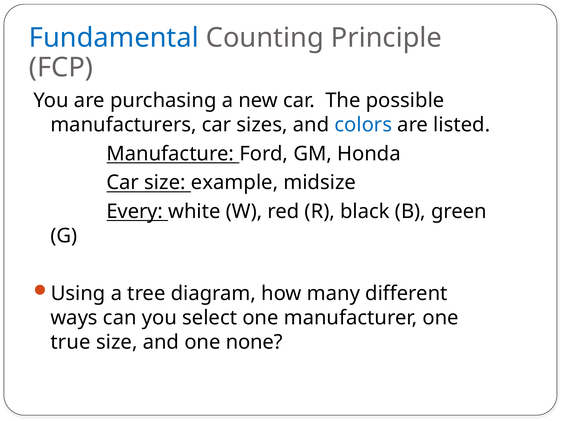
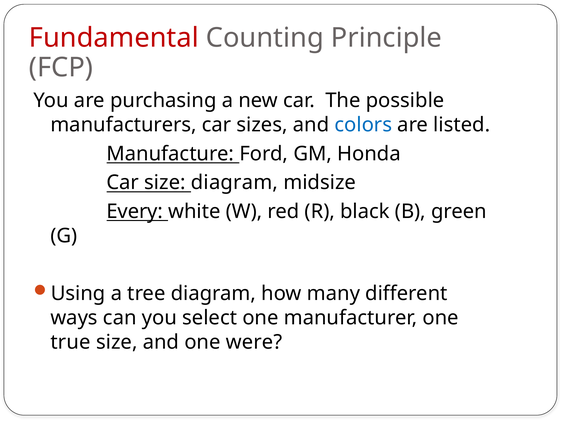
Fundamental colour: blue -> red
size example: example -> diagram
none: none -> were
